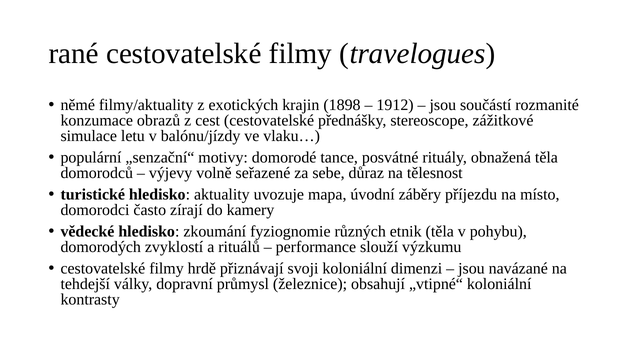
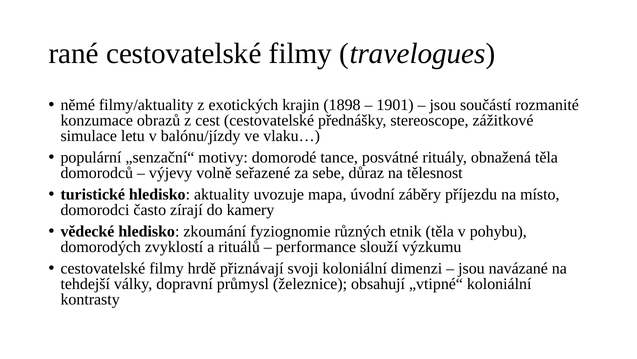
1912: 1912 -> 1901
